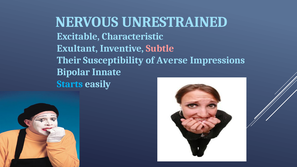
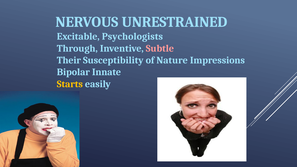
Characteristic: Characteristic -> Psychologists
Exultant: Exultant -> Through
Averse: Averse -> Nature
Starts colour: light blue -> yellow
